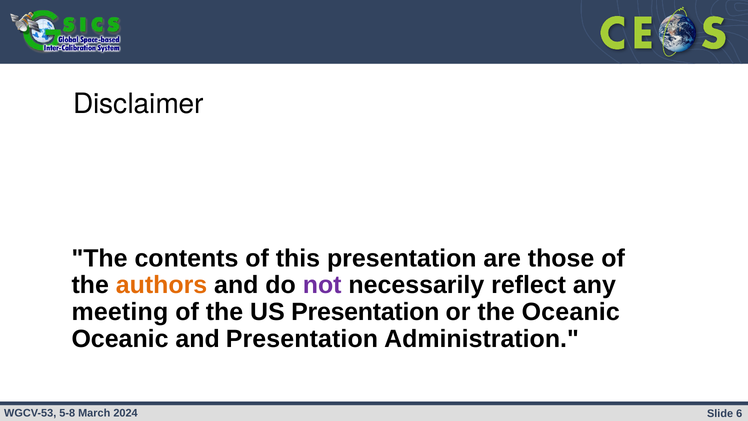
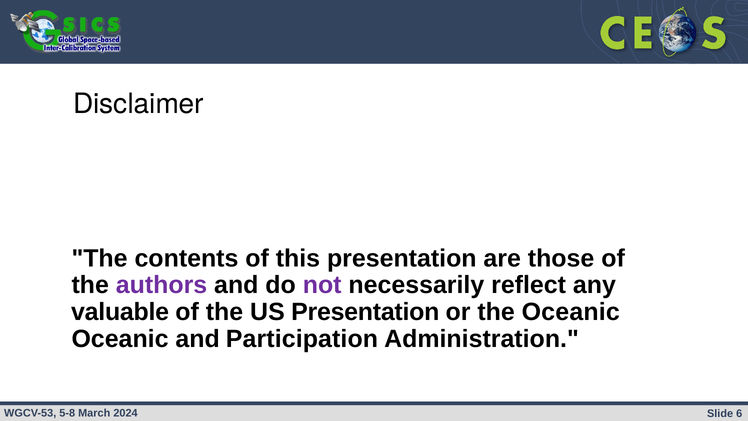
authors colour: orange -> purple
meeting: meeting -> valuable
and Presentation: Presentation -> Participation
